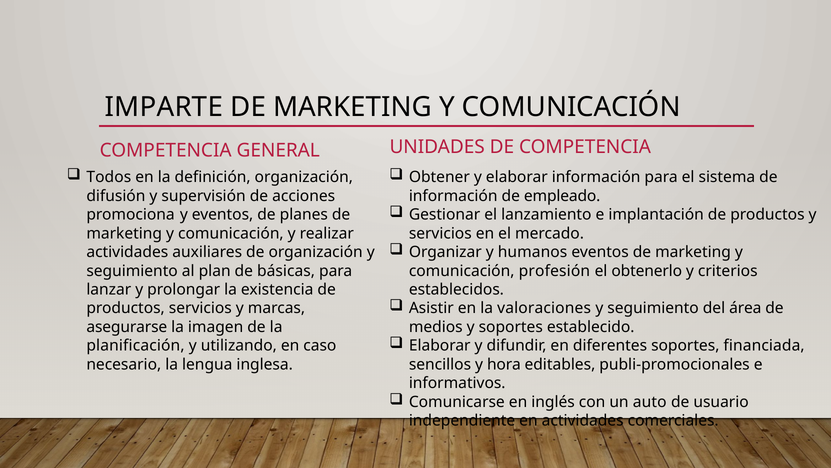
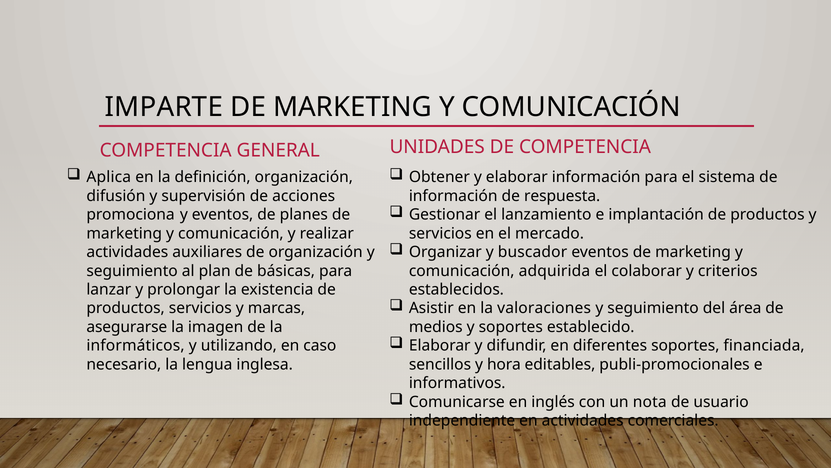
Todos: Todos -> Aplica
empleado: empleado -> respuesta
humanos: humanos -> buscador
profesión: profesión -> adquirida
obtenerlo: obtenerlo -> colaborar
planificación: planificación -> informáticos
auto: auto -> nota
